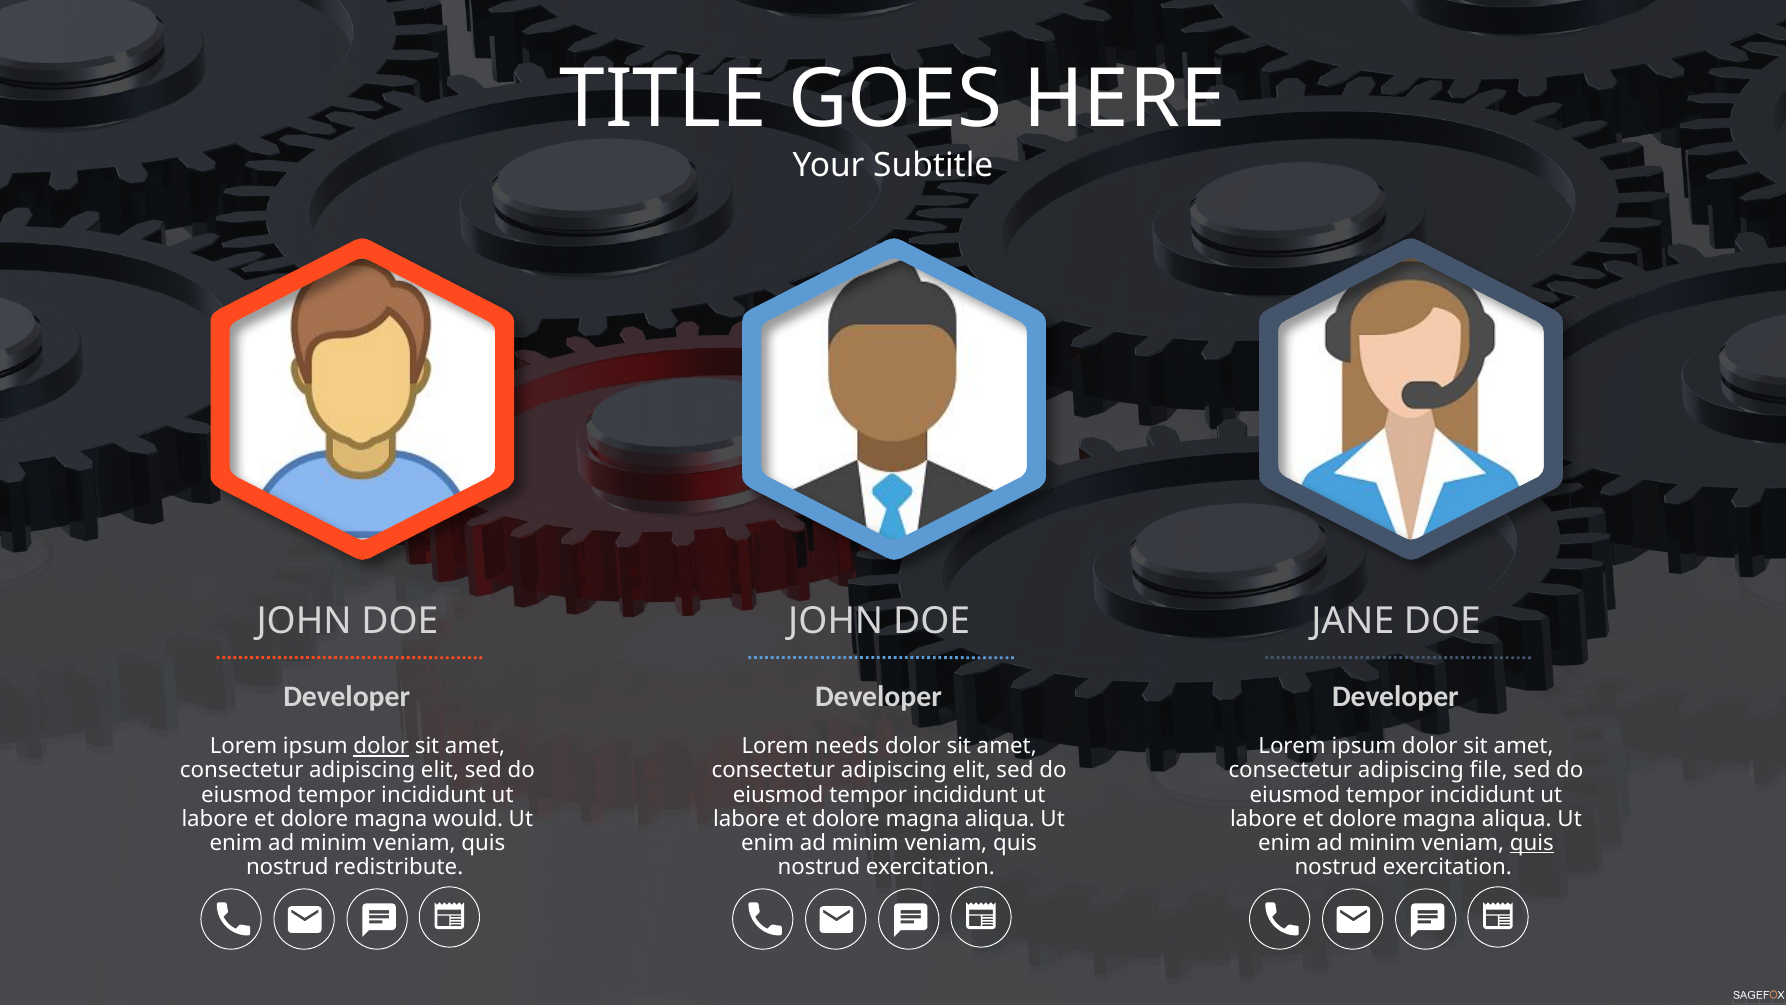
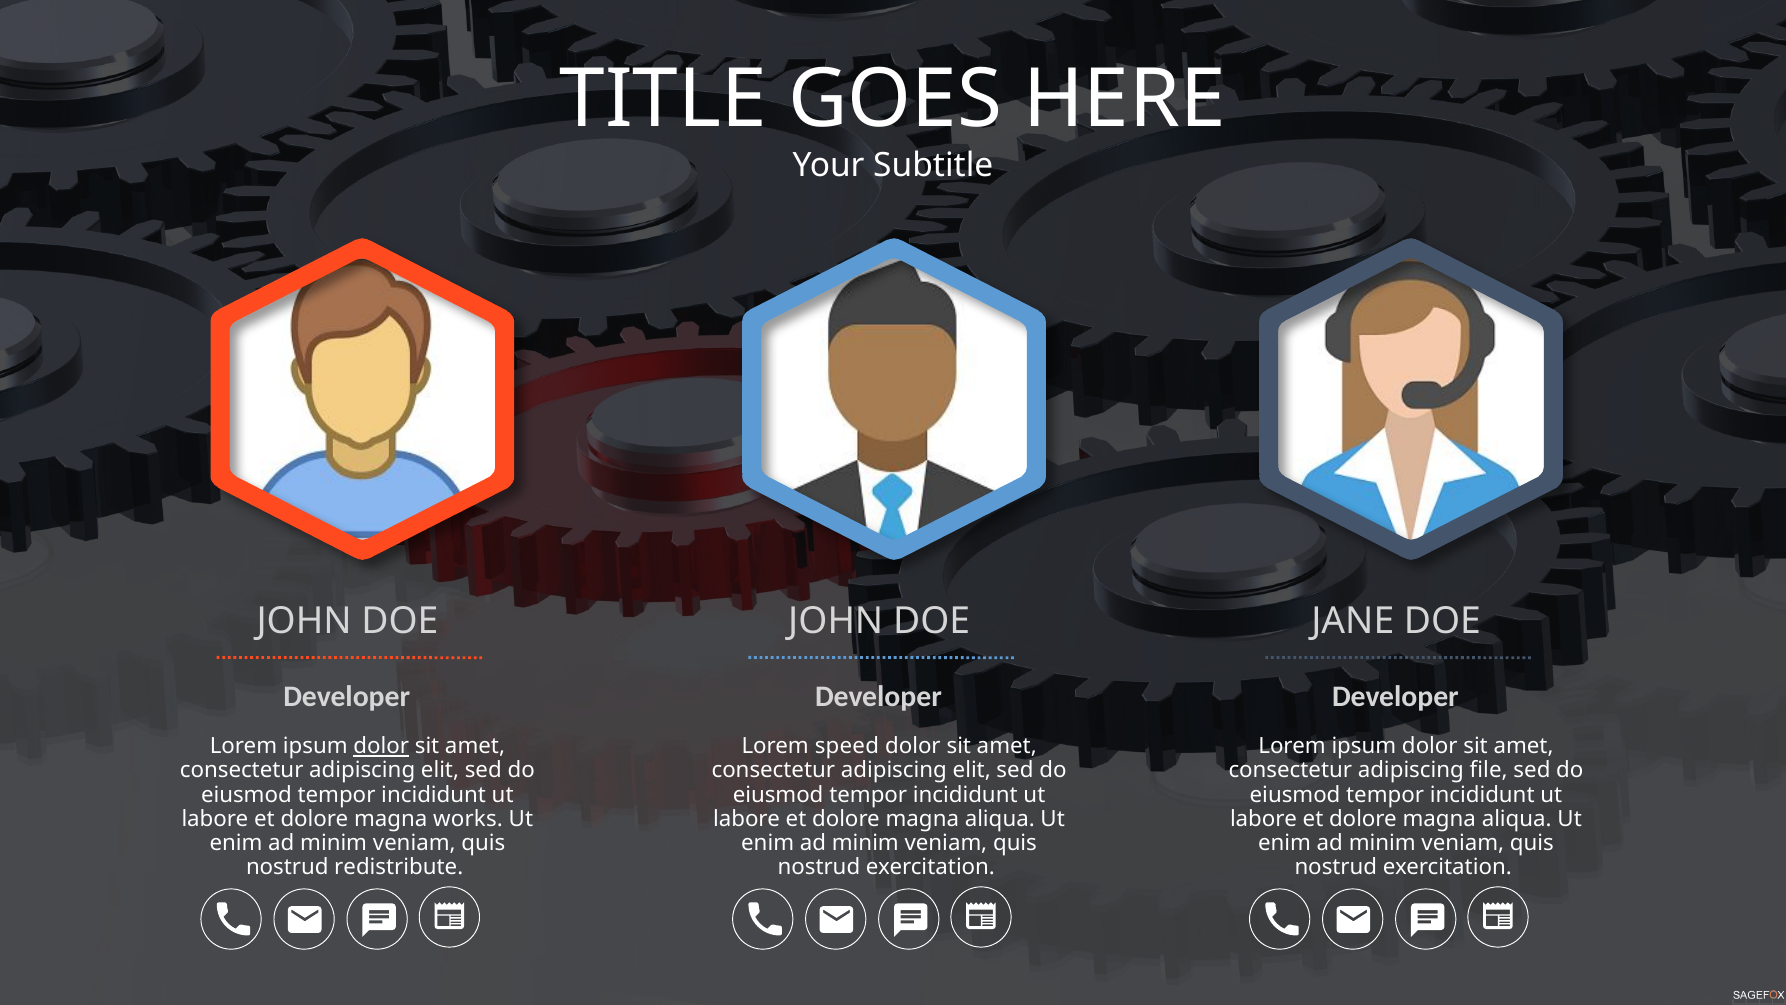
needs: needs -> speed
would: would -> works
quis at (1532, 843) underline: present -> none
